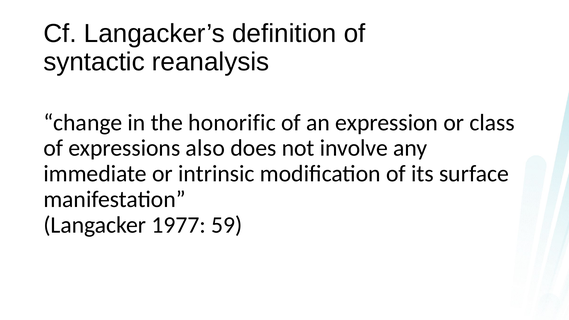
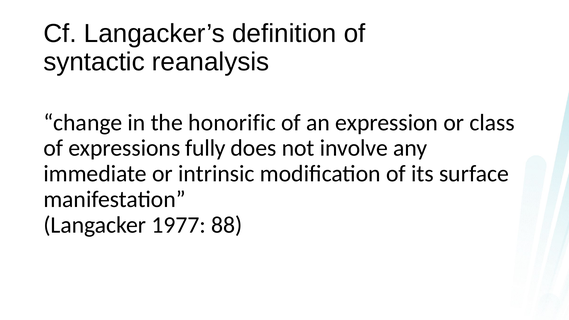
also: also -> fully
59: 59 -> 88
